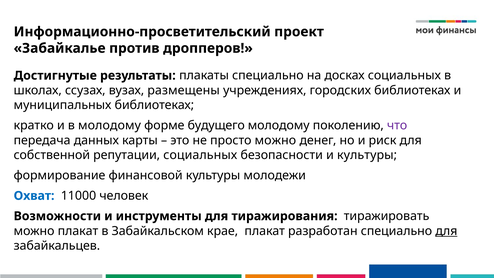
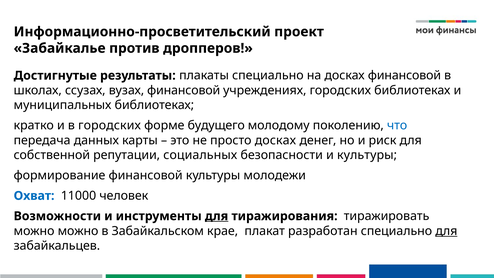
досках социальных: социальных -> финансовой
вузах размещены: размещены -> финансовой
в молодому: молодому -> городских
что colour: purple -> blue
просто можно: можно -> досках
для at (217, 216) underline: none -> present
можно плакат: плакат -> можно
